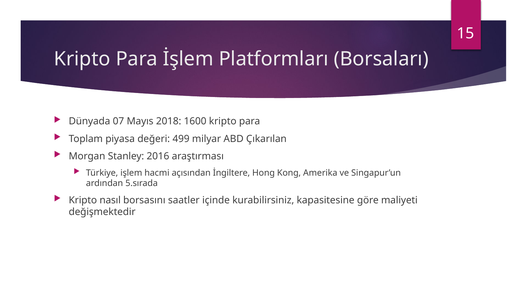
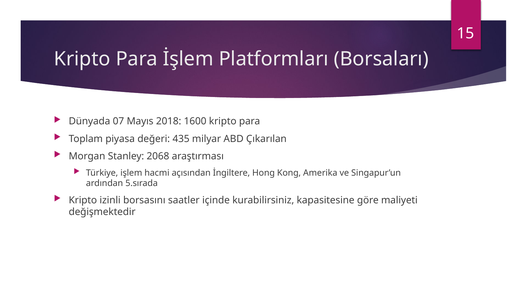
499: 499 -> 435
2016: 2016 -> 2068
nasıl: nasıl -> izinli
